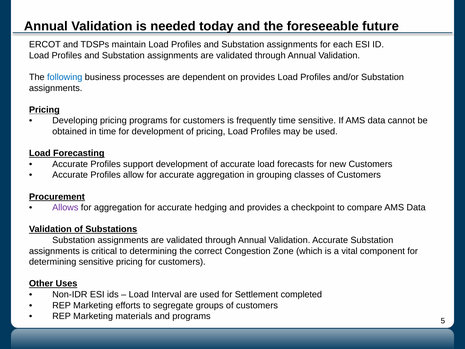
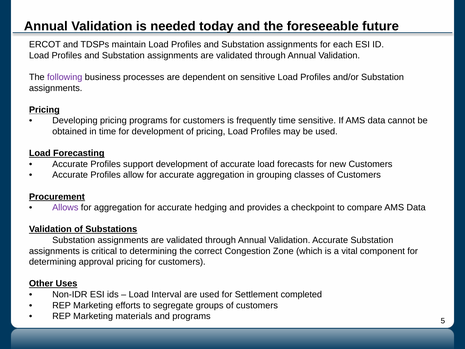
following colour: blue -> purple
on provides: provides -> sensitive
determining sensitive: sensitive -> approval
